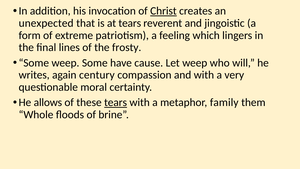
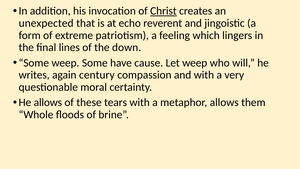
at tears: tears -> echo
frosty: frosty -> down
tears at (116, 102) underline: present -> none
metaphor family: family -> allows
